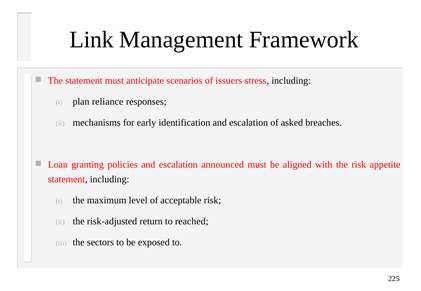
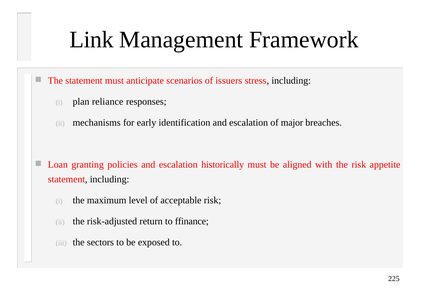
asked: asked -> major
announced: announced -> historically
reached: reached -> ffinance
